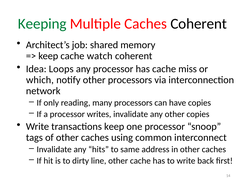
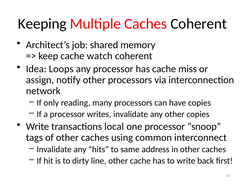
Keeping colour: green -> black
which: which -> assign
transactions keep: keep -> local
